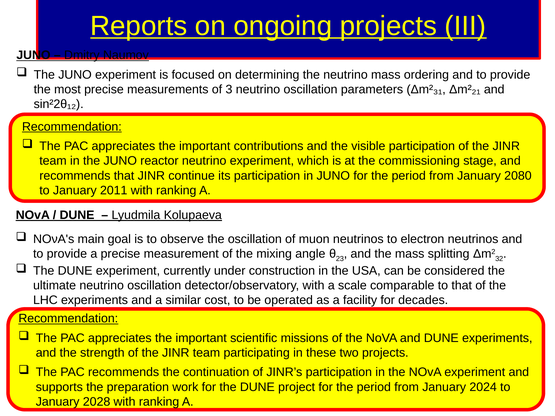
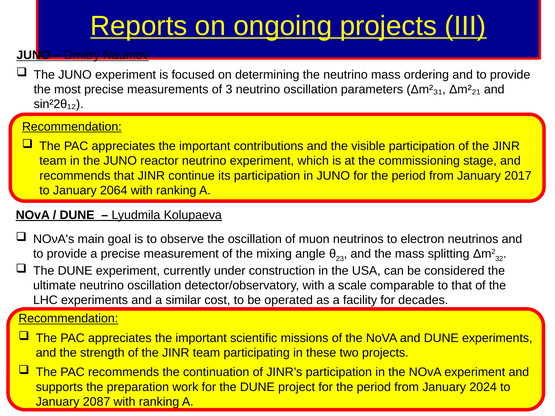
2080: 2080 -> 2017
2011: 2011 -> 2064
2028: 2028 -> 2087
